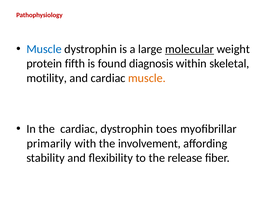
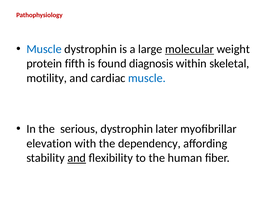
muscle at (147, 78) colour: orange -> blue
the cardiac: cardiac -> serious
toes: toes -> later
primarily: primarily -> elevation
involvement: involvement -> dependency
and at (77, 157) underline: none -> present
release: release -> human
